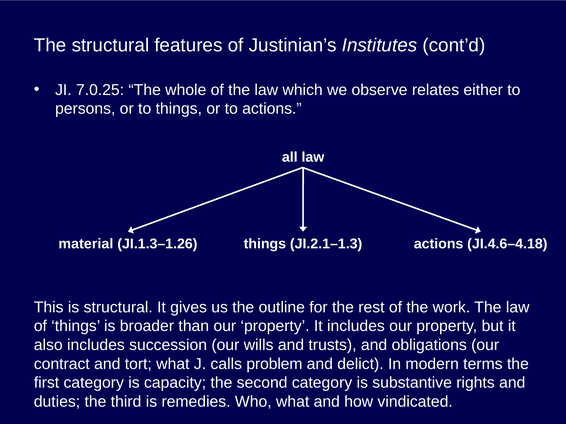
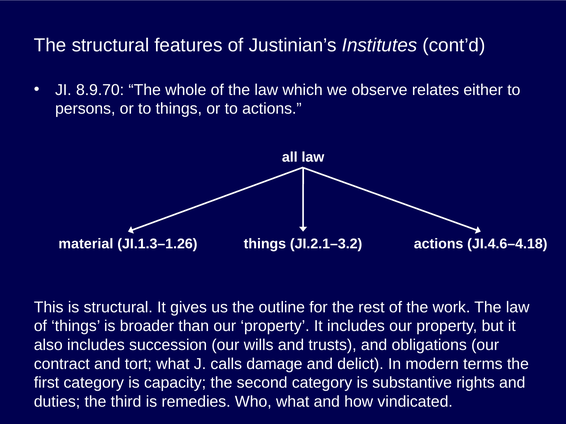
7.0.25: 7.0.25 -> 8.9.70
JI.2.1–1.3: JI.2.1–1.3 -> JI.2.1–3.2
problem: problem -> damage
